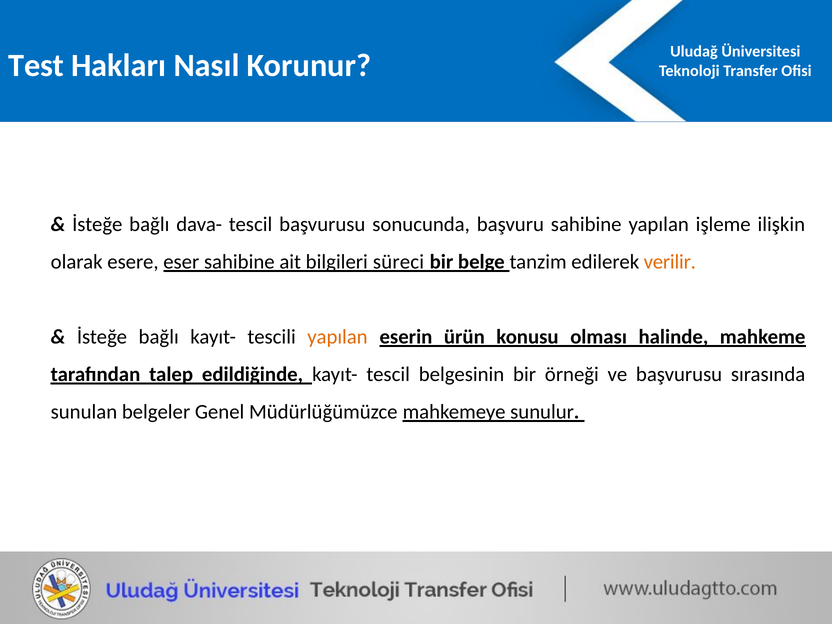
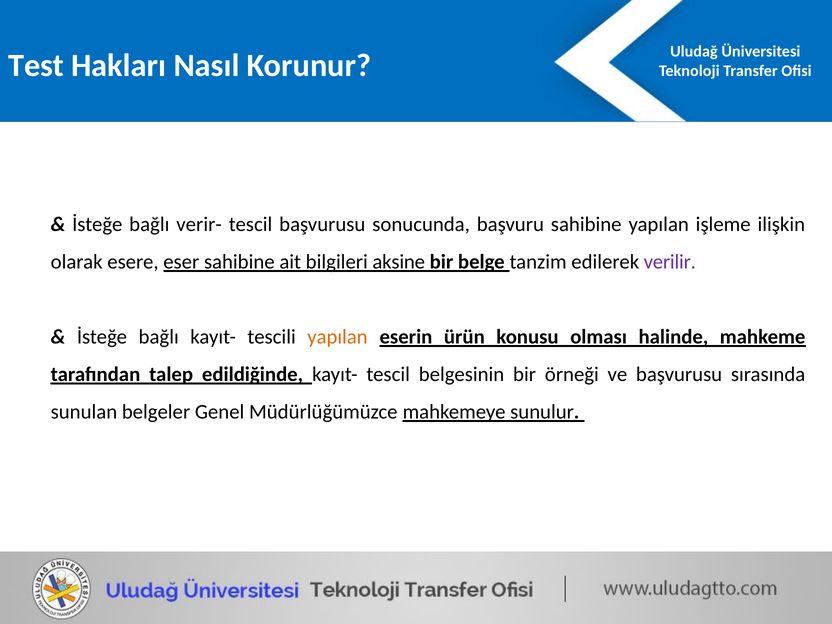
dava-: dava- -> verir-
süreci: süreci -> aksine
verilir colour: orange -> purple
